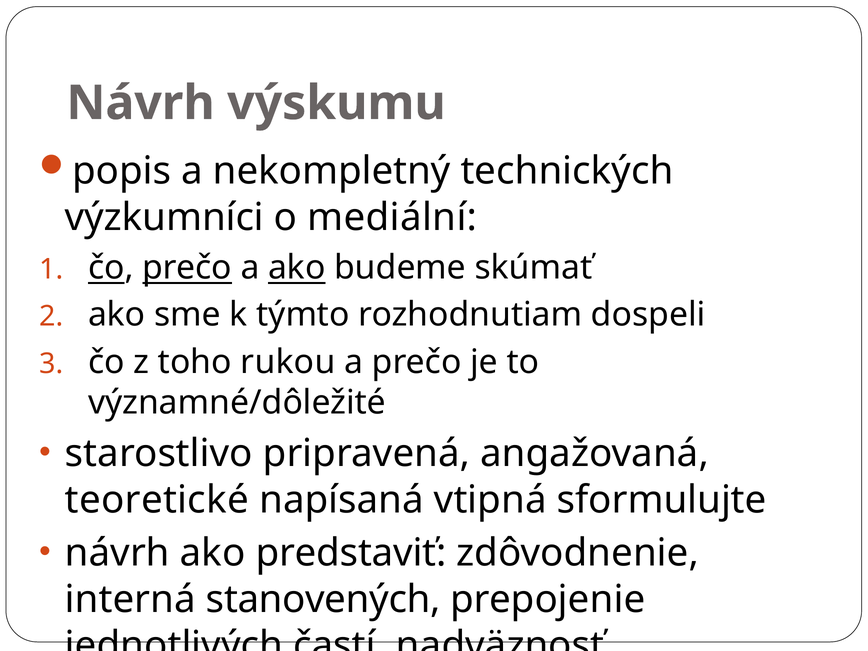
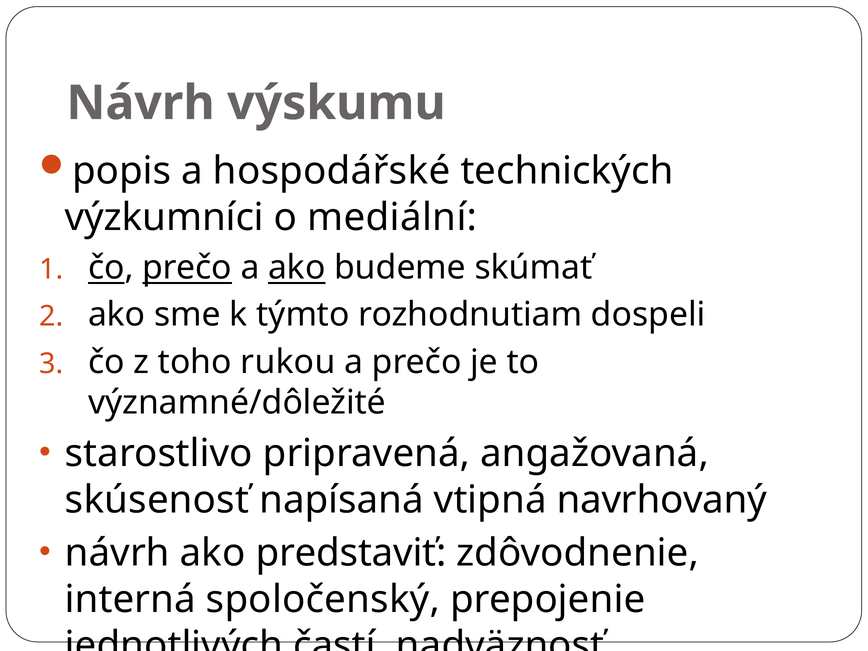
nekompletný: nekompletný -> hospodářské
teoretické: teoretické -> skúsenosť
sformulujte: sformulujte -> navrhovaný
stanovených: stanovených -> spoločenský
